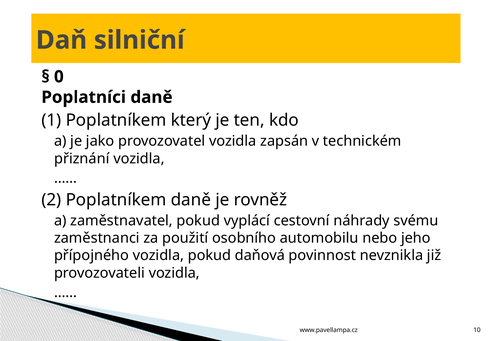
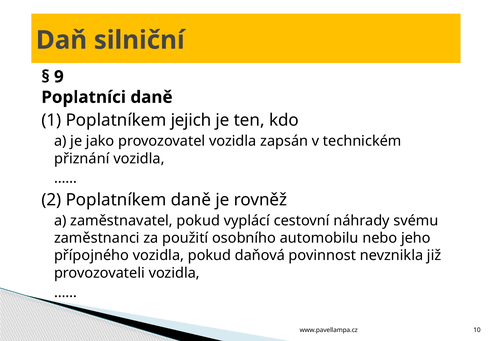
0: 0 -> 9
který: který -> jejich
